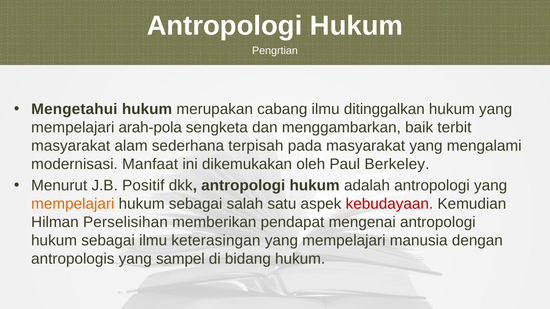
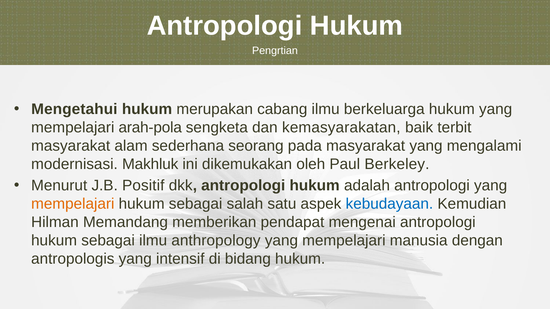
ditinggalkan: ditinggalkan -> berkeluarga
menggambarkan: menggambarkan -> kemasyarakatan
terpisah: terpisah -> seorang
Manfaat: Manfaat -> Makhluk
kebudayaan colour: red -> blue
Perselisihan: Perselisihan -> Memandang
keterasingan: keterasingan -> anthropology
sampel: sampel -> intensif
